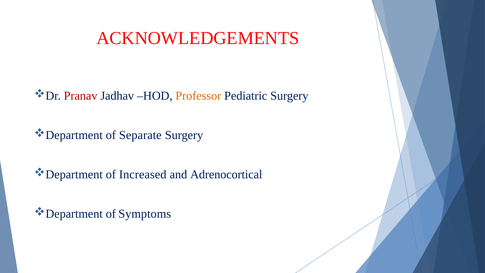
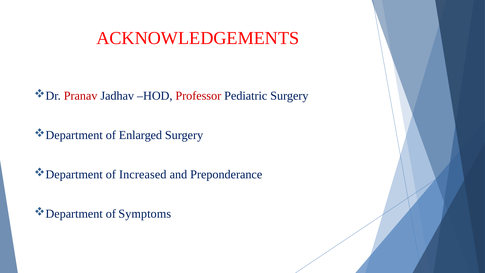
Professor colour: orange -> red
Separate: Separate -> Enlarged
Adrenocortical: Adrenocortical -> Preponderance
